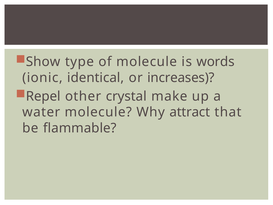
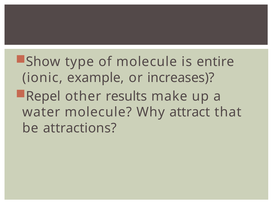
words: words -> entire
identical: identical -> example
crystal: crystal -> results
flammable: flammable -> attractions
